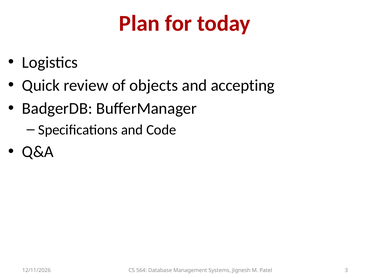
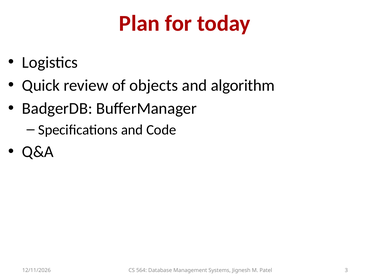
accepting: accepting -> algorithm
